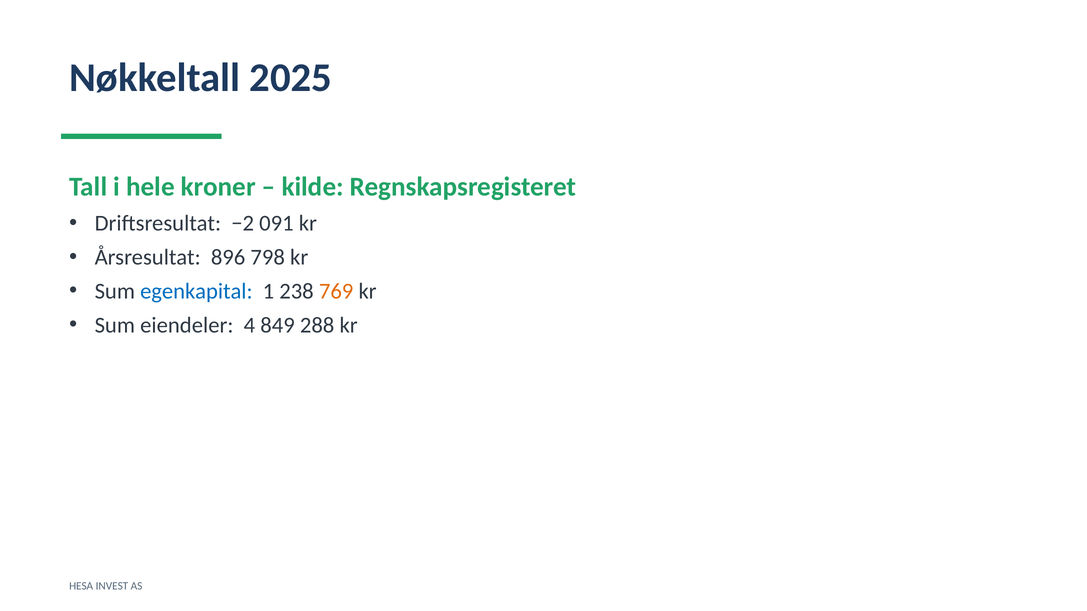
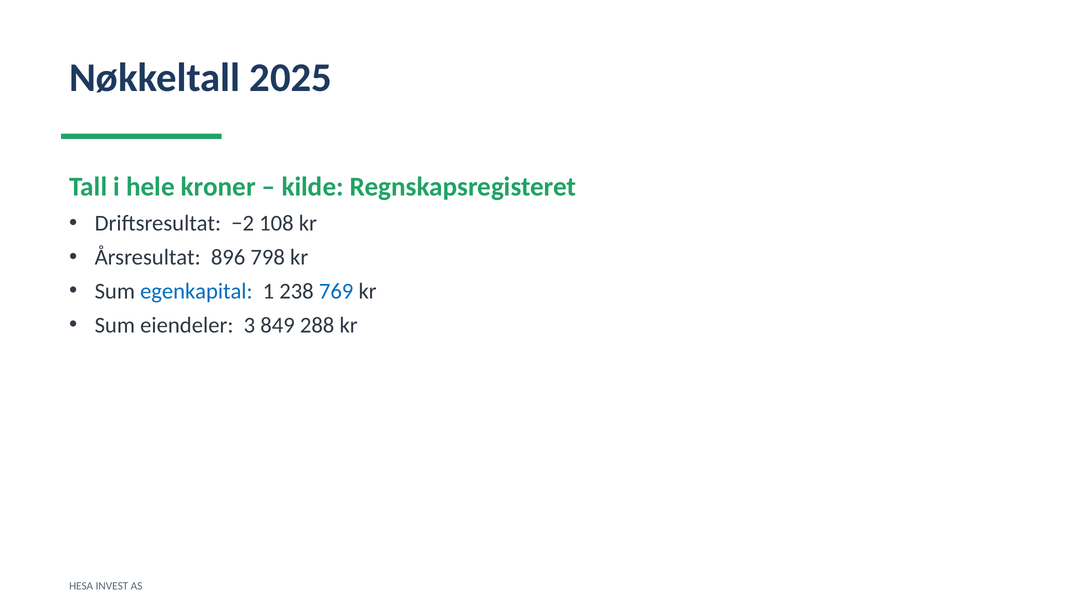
091: 091 -> 108
769 colour: orange -> blue
4: 4 -> 3
